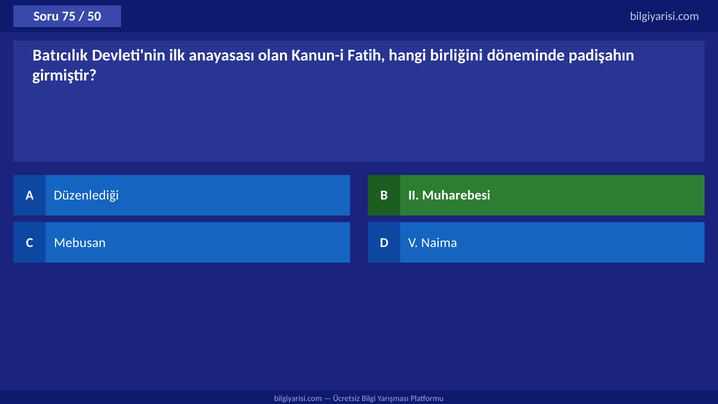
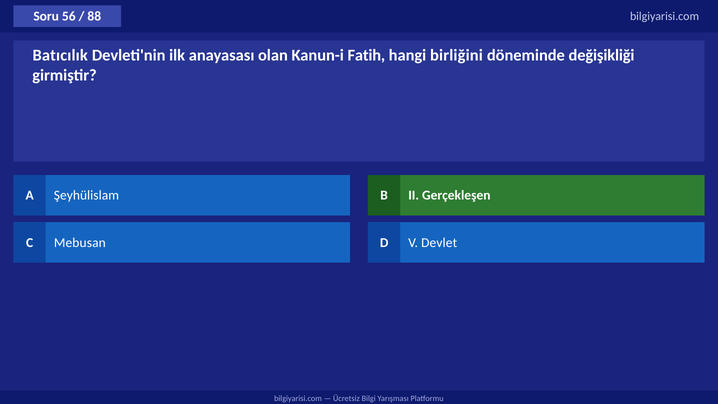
75: 75 -> 56
50: 50 -> 88
padişahın: padişahın -> değişikliği
Düzenlediği: Düzenlediği -> Şeyhülislam
Muharebesi: Muharebesi -> Gerçekleşen
Naima: Naima -> Devlet
